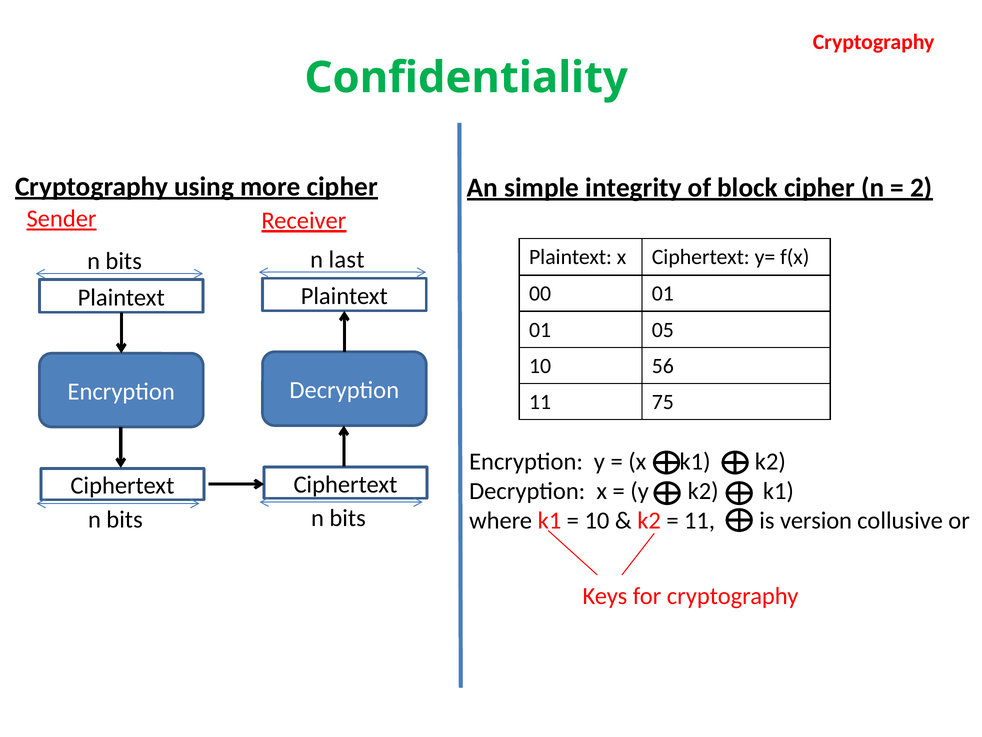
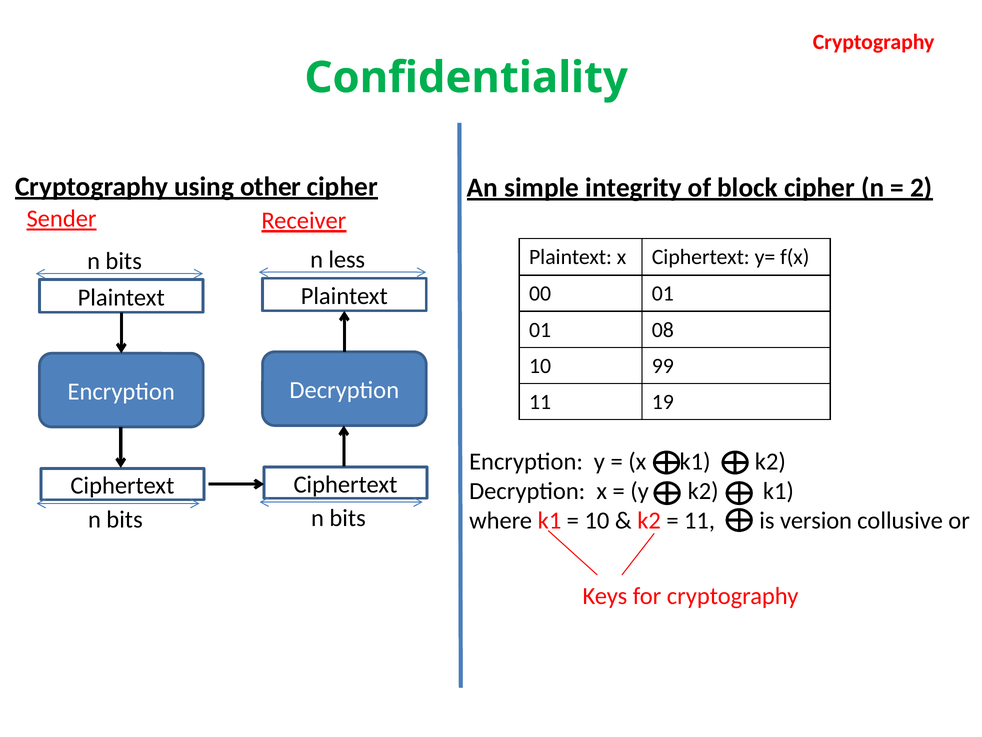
more: more -> other
last: last -> less
05: 05 -> 08
56: 56 -> 99
75: 75 -> 19
